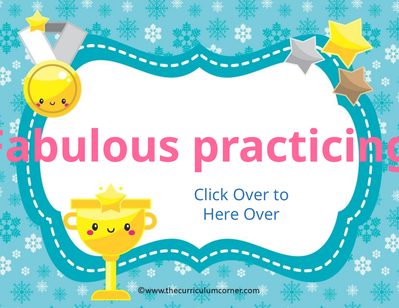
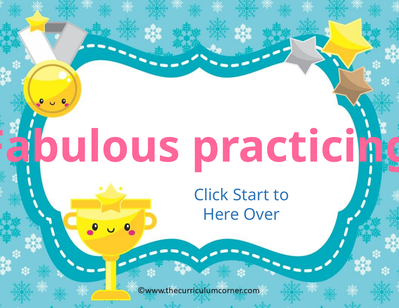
Click Over: Over -> Start
